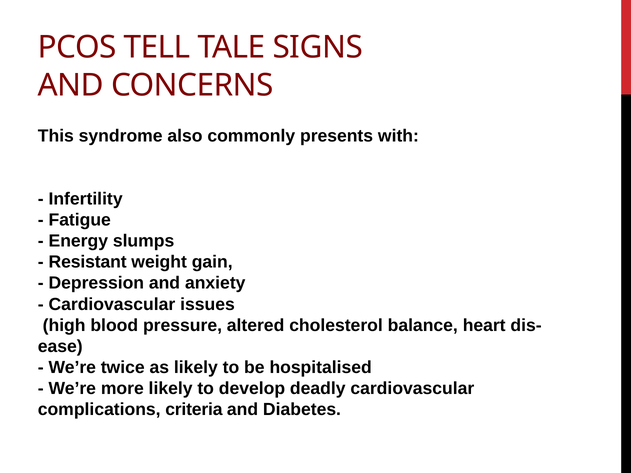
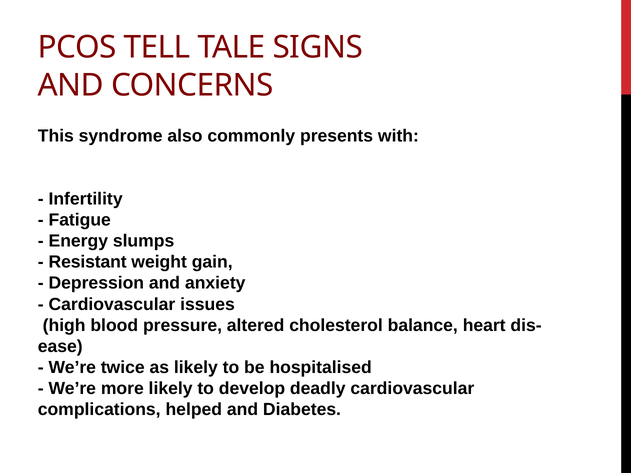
criteria: criteria -> helped
